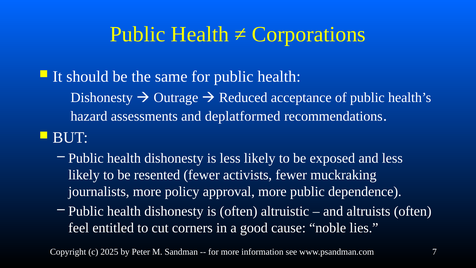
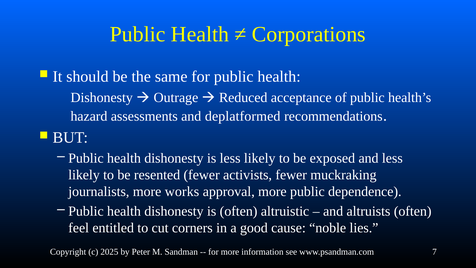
policy: policy -> works
